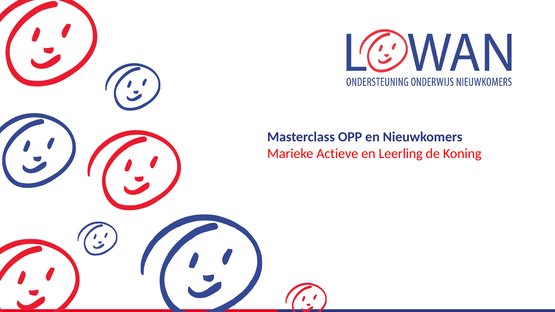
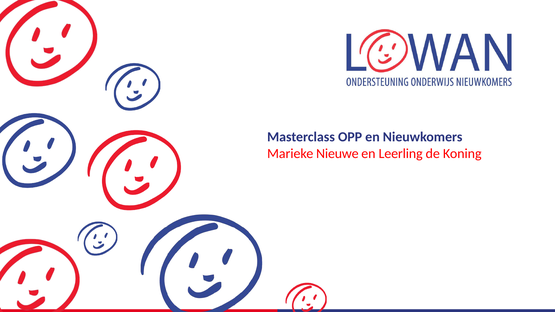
Actieve: Actieve -> Nieuwe
